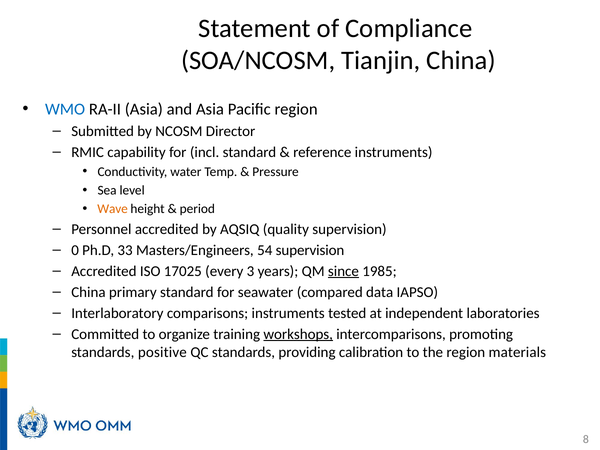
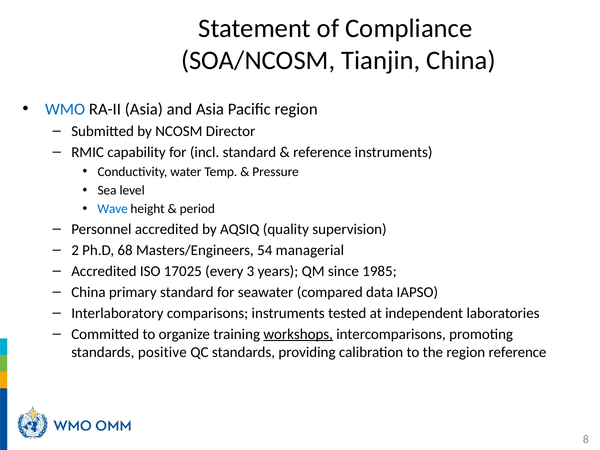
Wave colour: orange -> blue
0: 0 -> 2
33: 33 -> 68
54 supervision: supervision -> managerial
since underline: present -> none
region materials: materials -> reference
